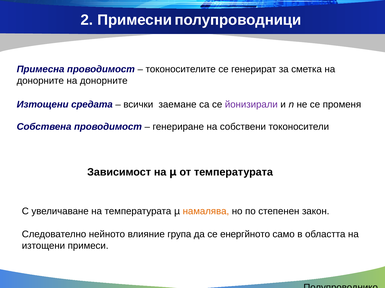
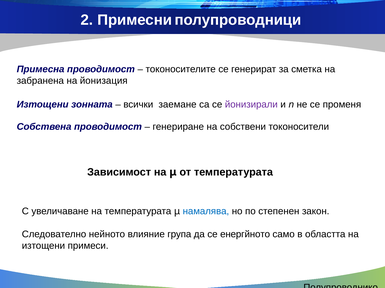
донорните at (40, 81): донорните -> забранена
донорните at (104, 81): донорните -> йонизация
средата: средата -> зонната
намалява colour: orange -> blue
